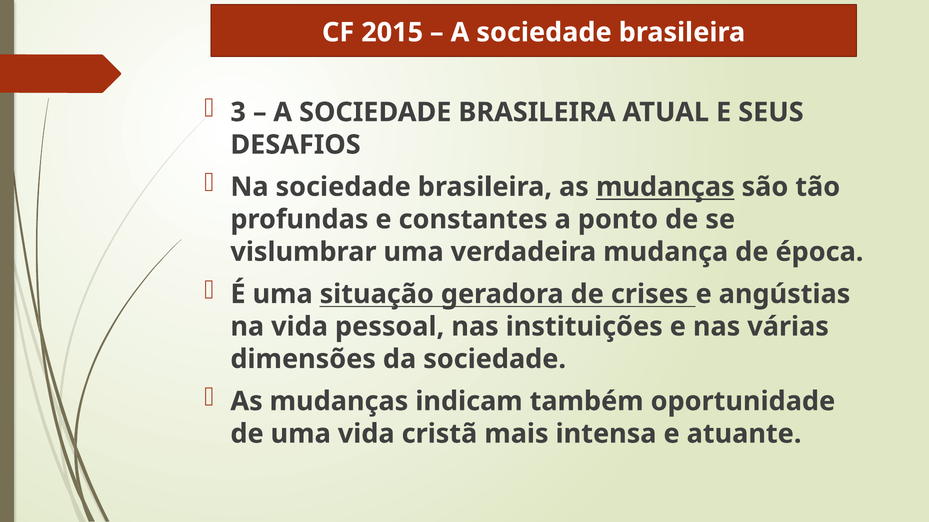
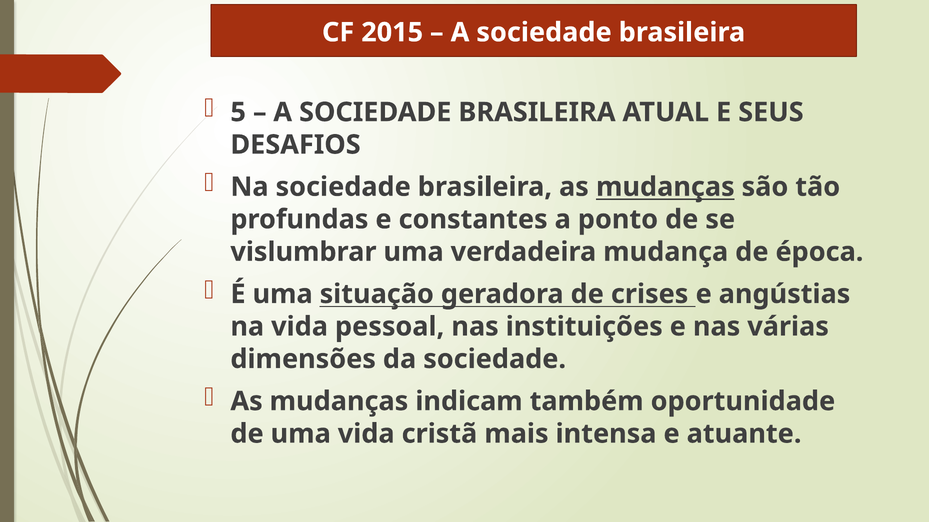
3: 3 -> 5
